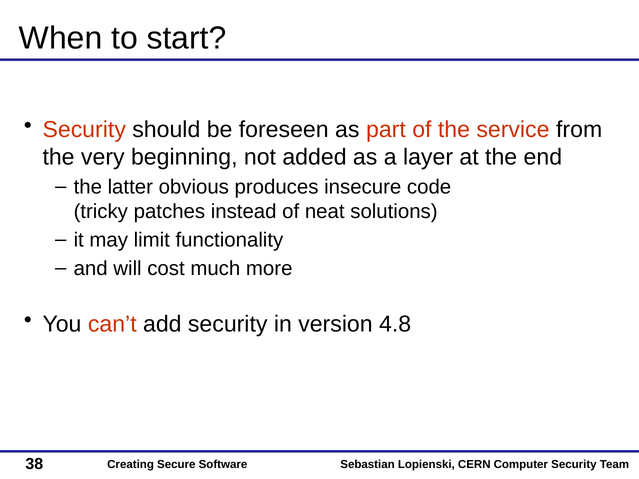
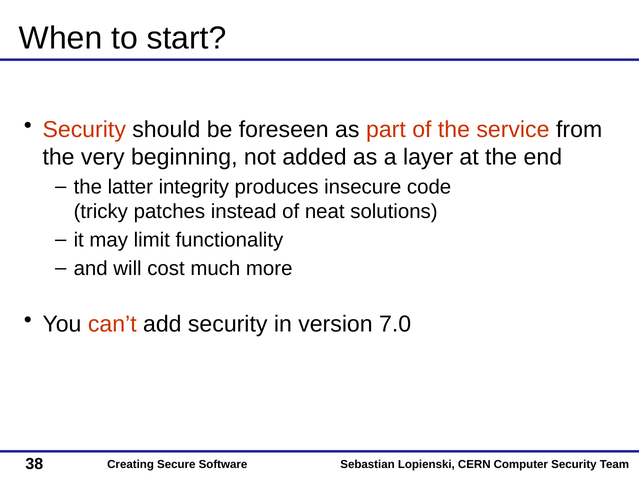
obvious: obvious -> integrity
4.8: 4.8 -> 7.0
